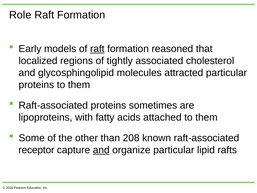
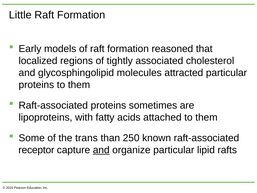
Role: Role -> Little
raft at (97, 49) underline: present -> none
other: other -> trans
208: 208 -> 250
